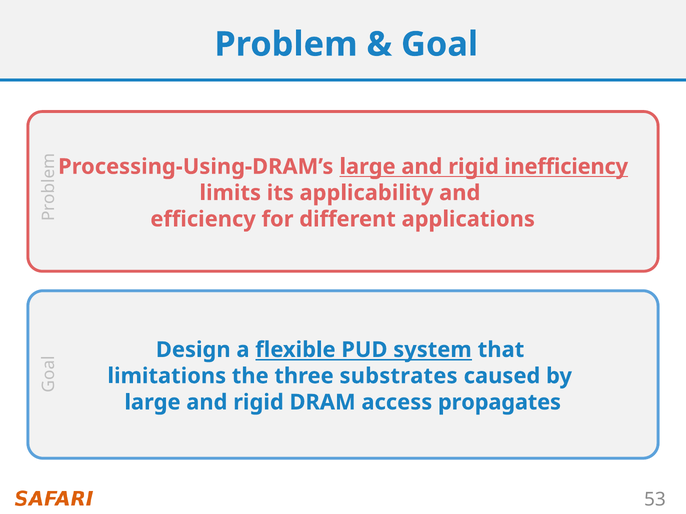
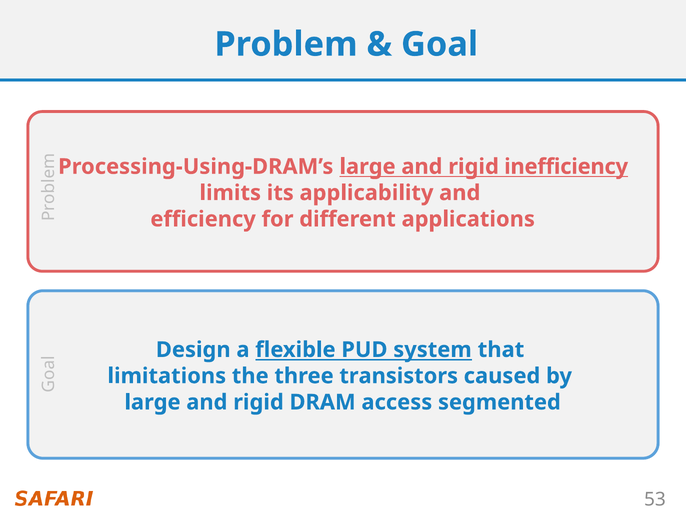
substrates: substrates -> transistors
propagates: propagates -> segmented
